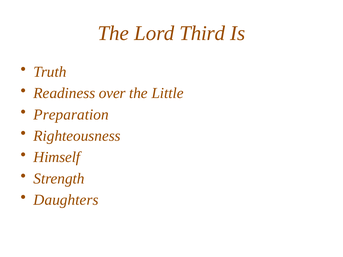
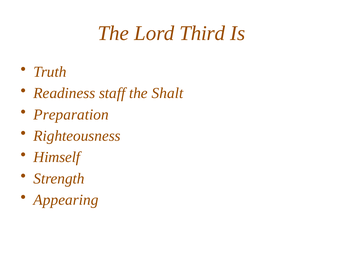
over: over -> staff
Little: Little -> Shalt
Daughters: Daughters -> Appearing
